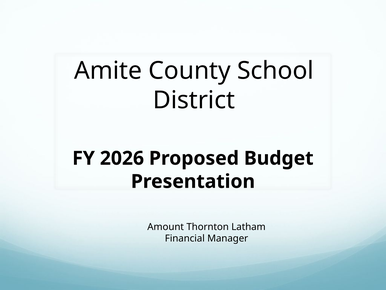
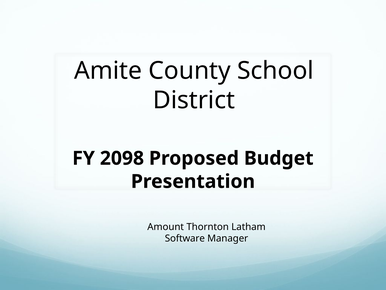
2026: 2026 -> 2098
Financial: Financial -> Software
